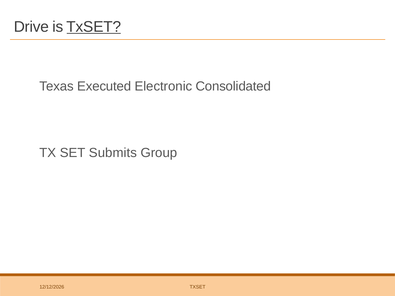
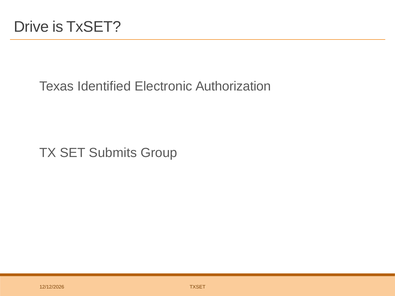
TxSET at (94, 27) underline: present -> none
Executed: Executed -> Identified
Consolidated: Consolidated -> Authorization
